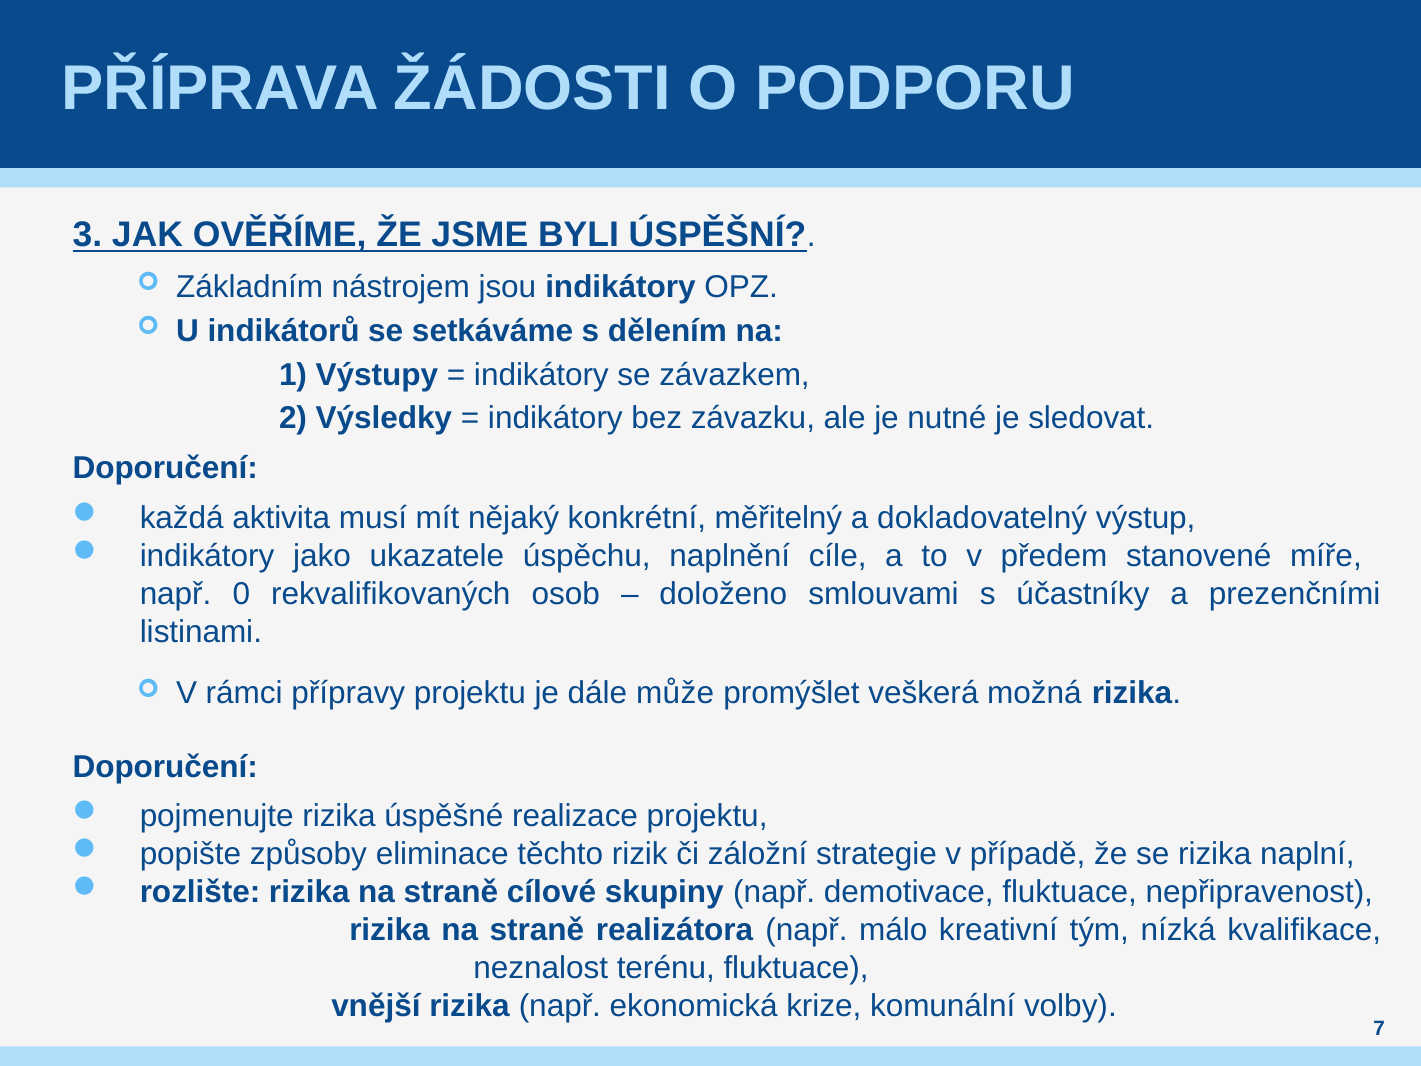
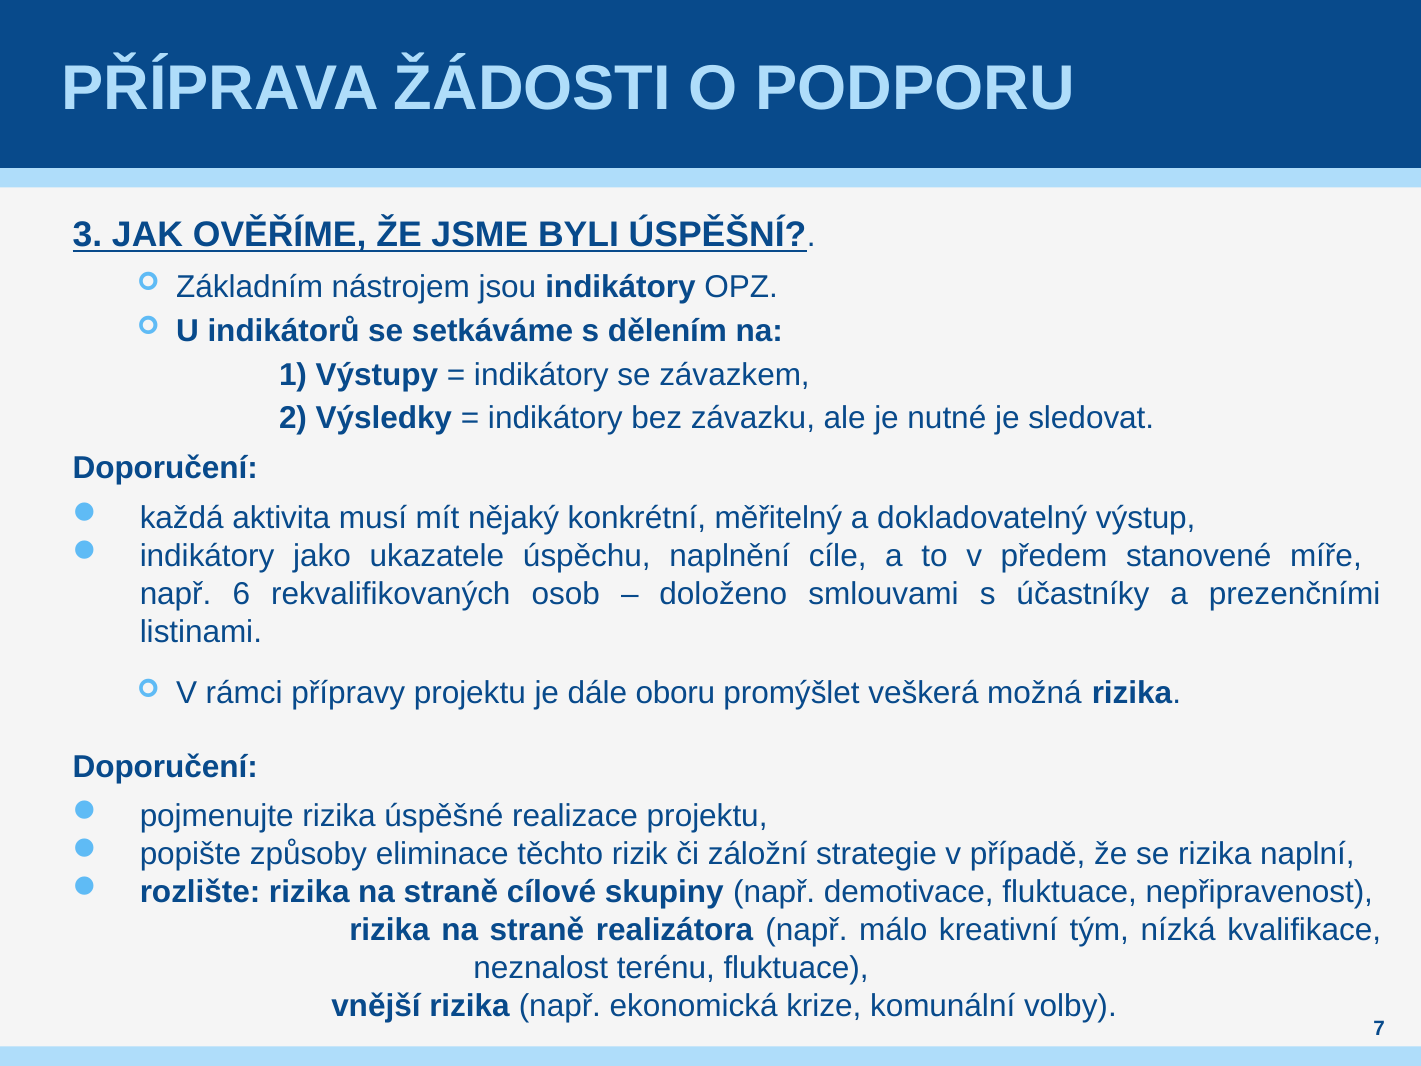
0: 0 -> 6
může: může -> oboru
